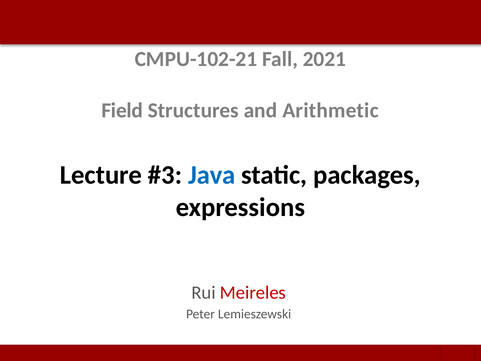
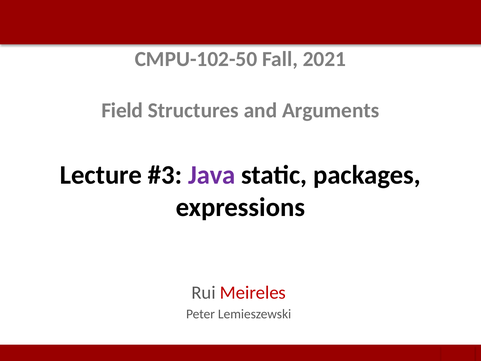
CMPU-102-21: CMPU-102-21 -> CMPU-102-50
Arithmetic: Arithmetic -> Arguments
Java colour: blue -> purple
